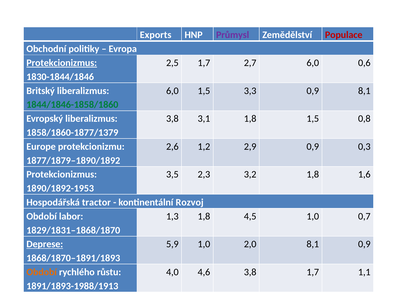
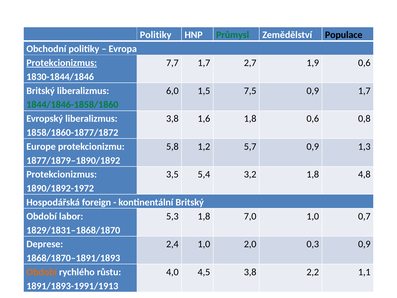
Exports at (156, 35): Exports -> Politiky
Průmysl colour: purple -> green
Populace colour: red -> black
2,5: 2,5 -> 7,7
2,7 6,0: 6,0 -> 1,9
3,3: 3,3 -> 7,5
0,9 8,1: 8,1 -> 1,7
3,1: 3,1 -> 1,6
1,8 1,5: 1,5 -> 0,6
1858/1860-1877/1379: 1858/1860-1877/1379 -> 1858/1860-1877/1872
2,6: 2,6 -> 5,8
2,9: 2,9 -> 5,7
0,3: 0,3 -> 1,3
2,3: 2,3 -> 5,4
1,6: 1,6 -> 4,8
1890/1892-1953: 1890/1892-1953 -> 1890/1892-1972
tractor: tractor -> foreign
kontinentální Rozvoj: Rozvoj -> Britský
1,3: 1,3 -> 5,3
4,5: 4,5 -> 7,0
Deprese underline: present -> none
5,9: 5,9 -> 2,4
2,0 8,1: 8,1 -> 0,3
4,6: 4,6 -> 4,5
3,8 1,7: 1,7 -> 2,2
1891/1893-1988/1913: 1891/1893-1988/1913 -> 1891/1893-1991/1913
